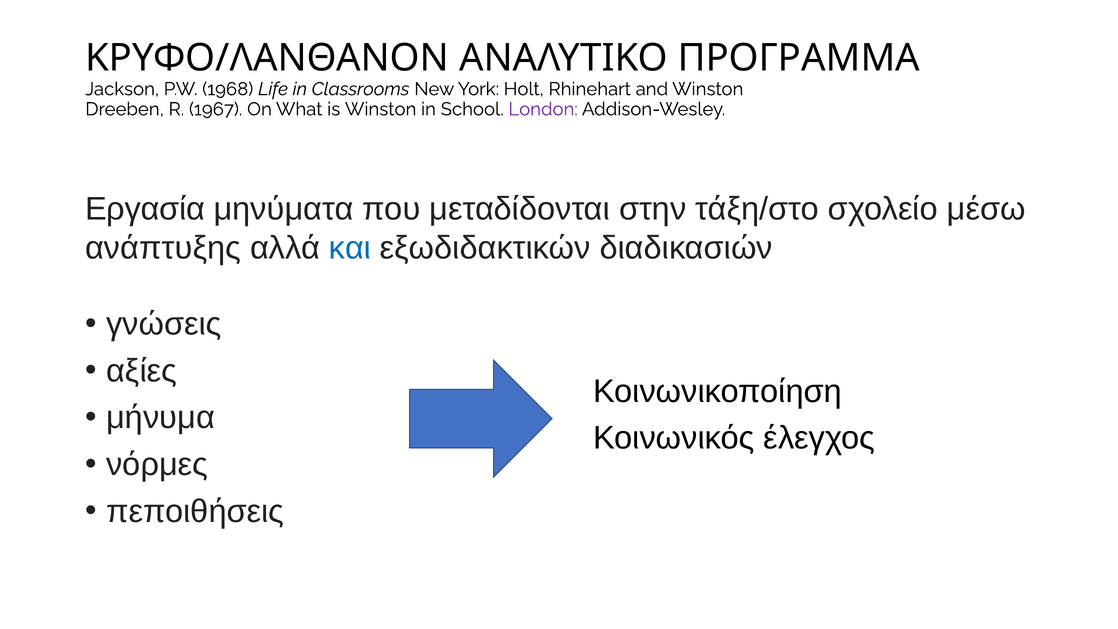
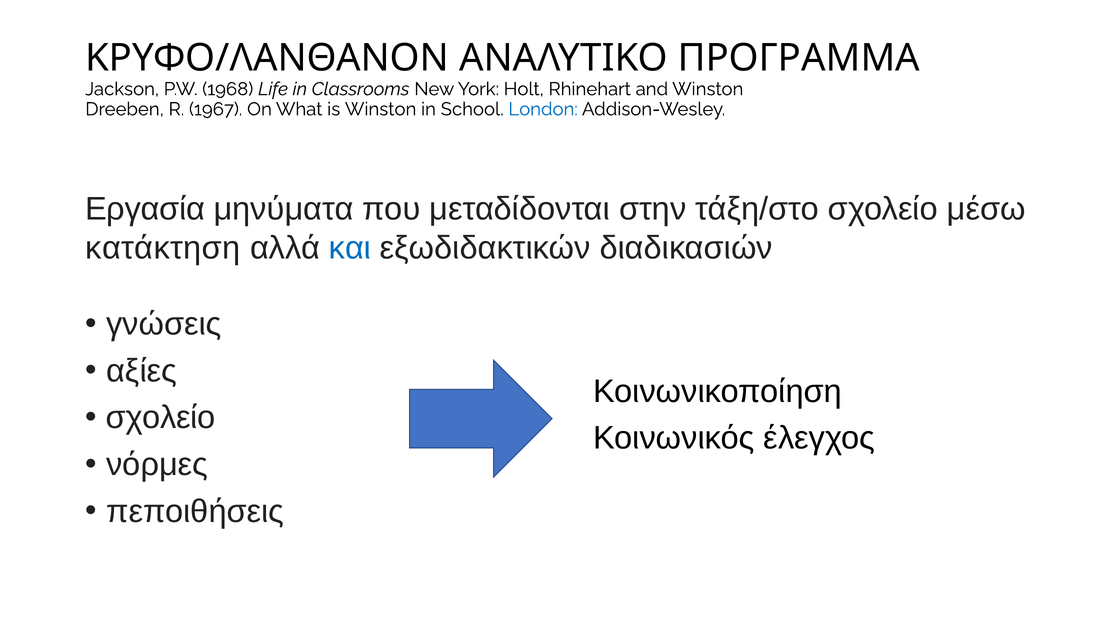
London colour: purple -> blue
ανάπτυξης: ανάπτυξης -> κατάκτηση
μήνυμα at (161, 418): μήνυμα -> σχολείο
